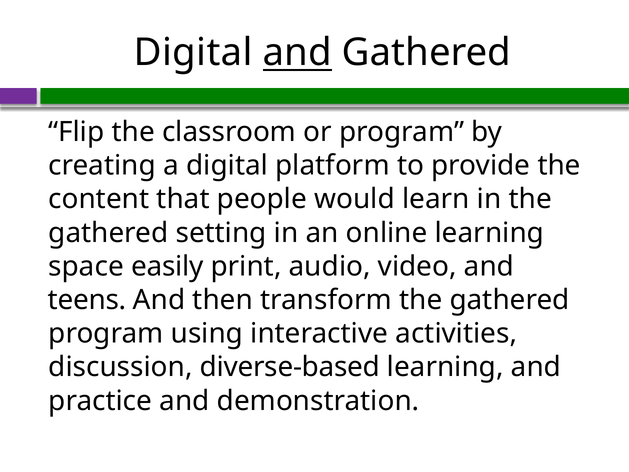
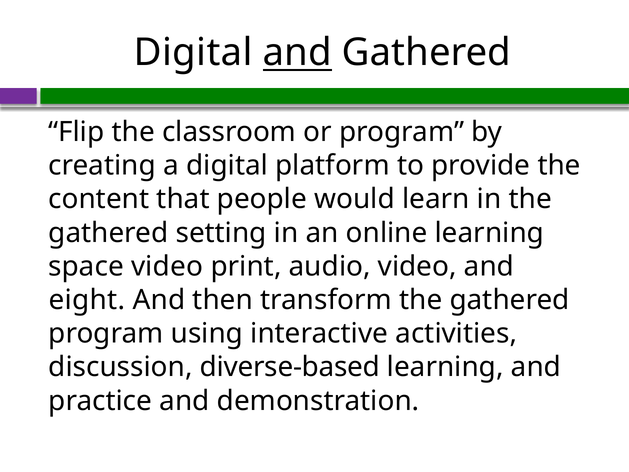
space easily: easily -> video
teens: teens -> eight
